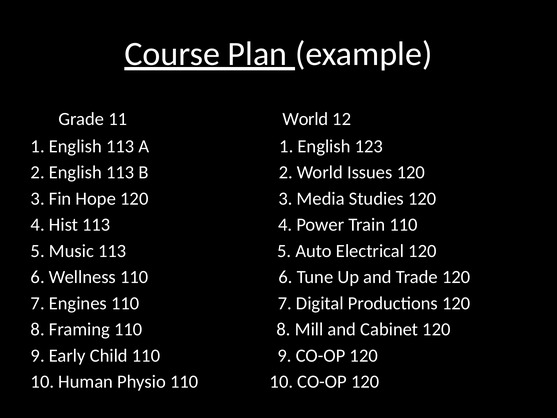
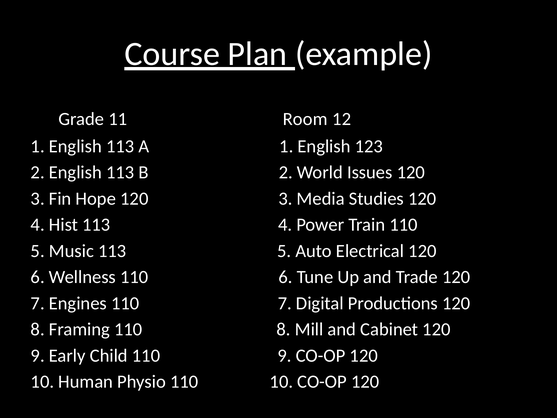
11 World: World -> Room
